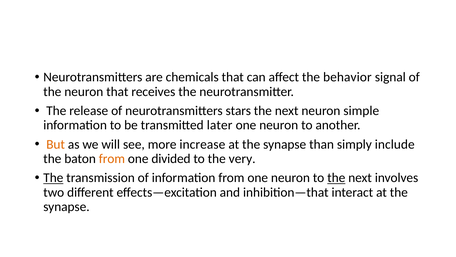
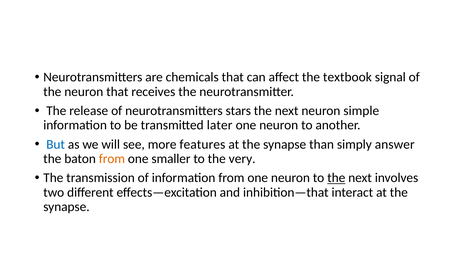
behavior: behavior -> textbook
But colour: orange -> blue
increase: increase -> features
include: include -> answer
divided: divided -> smaller
The at (53, 178) underline: present -> none
